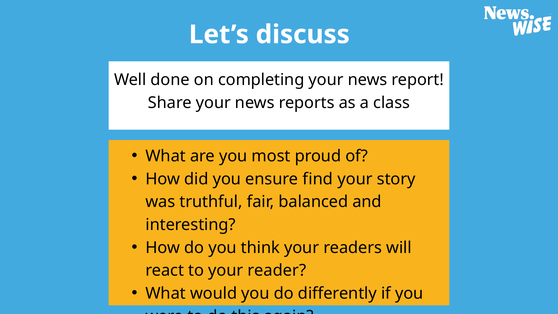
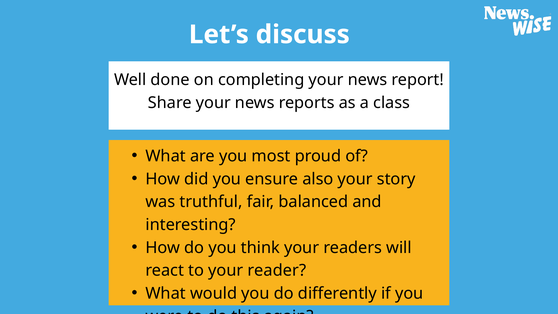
find: find -> also
